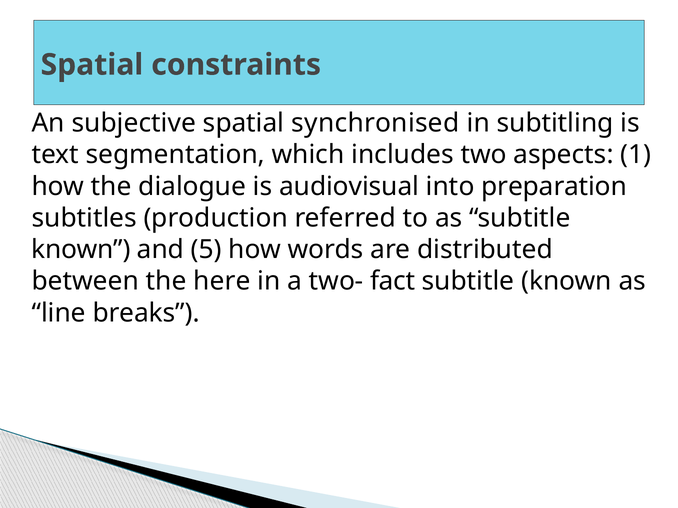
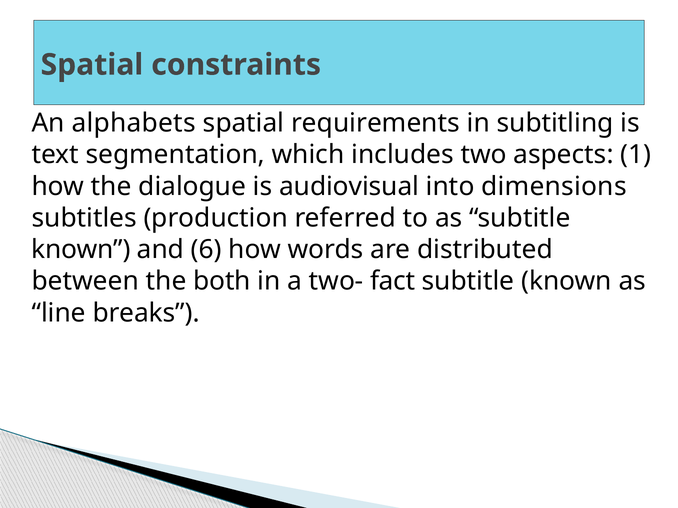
subjective: subjective -> alphabets
synchronised: synchronised -> requirements
preparation: preparation -> dimensions
5: 5 -> 6
here: here -> both
